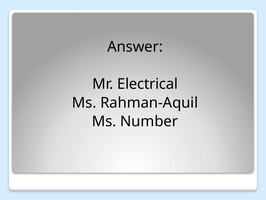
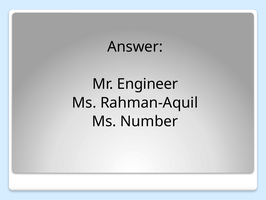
Electrical: Electrical -> Engineer
